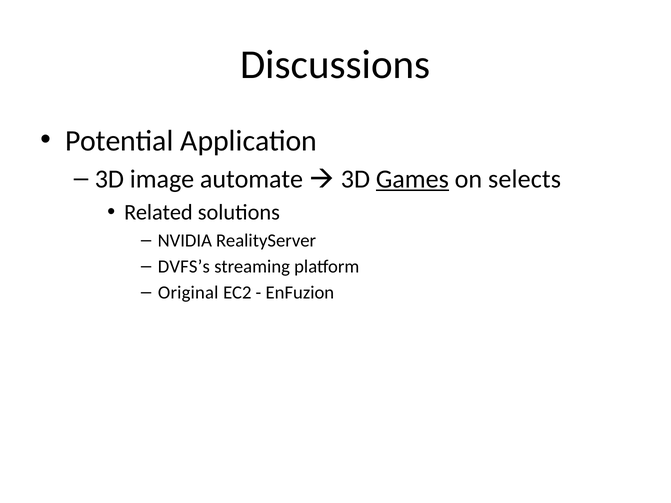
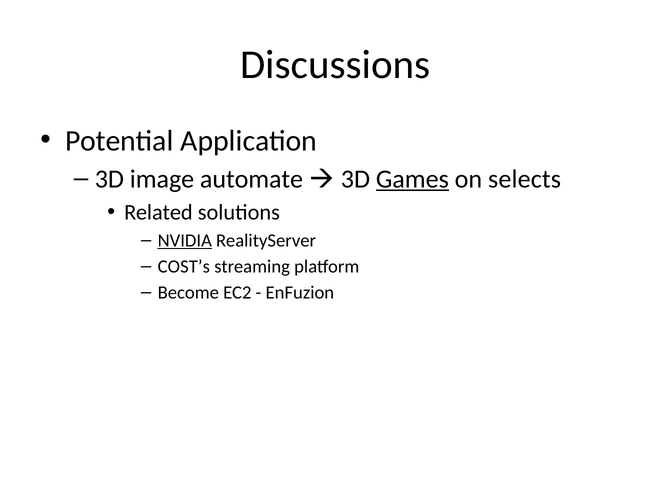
NVIDIA underline: none -> present
DVFS’s: DVFS’s -> COST’s
Original: Original -> Become
